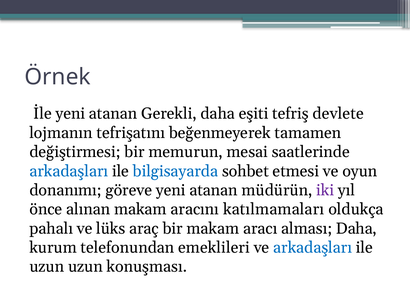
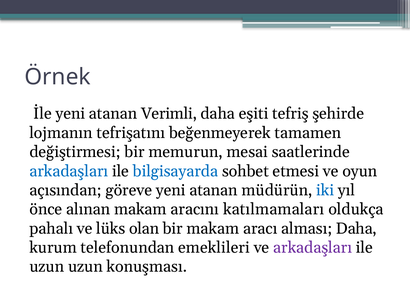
Gerekli: Gerekli -> Verimli
devlete: devlete -> şehirde
donanımı: donanımı -> açısından
iki colour: purple -> blue
araç: araç -> olan
arkadaşları at (313, 247) colour: blue -> purple
